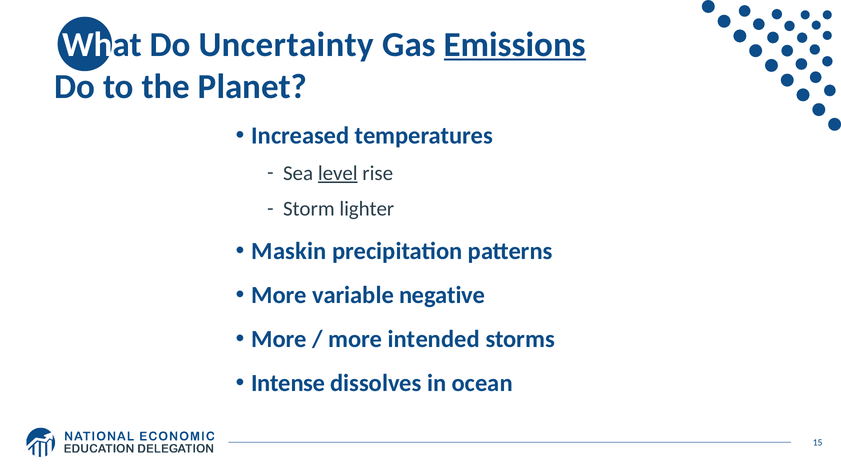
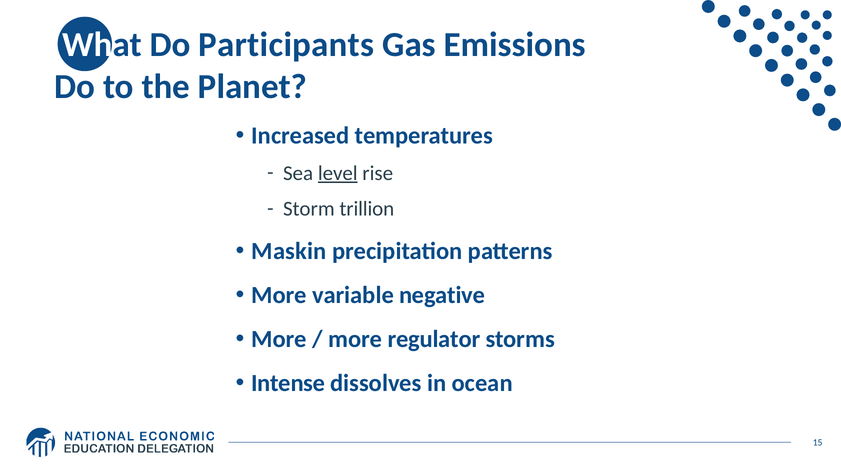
Uncertainty: Uncertainty -> Participants
Emissions underline: present -> none
lighter: lighter -> trillion
intended: intended -> regulator
